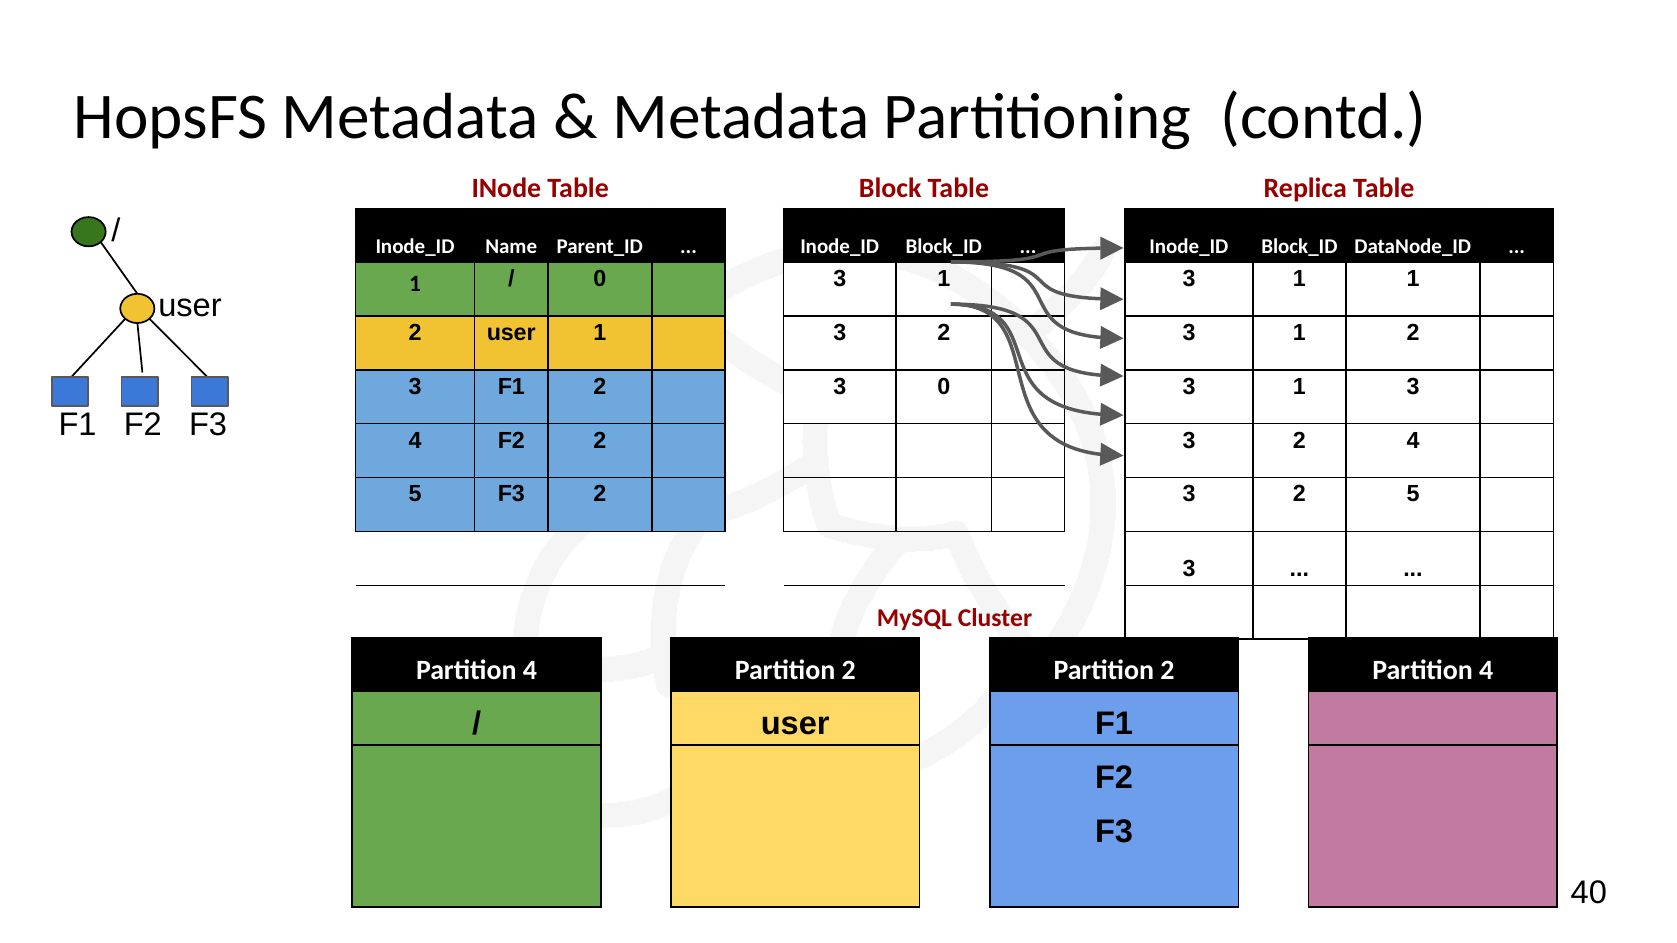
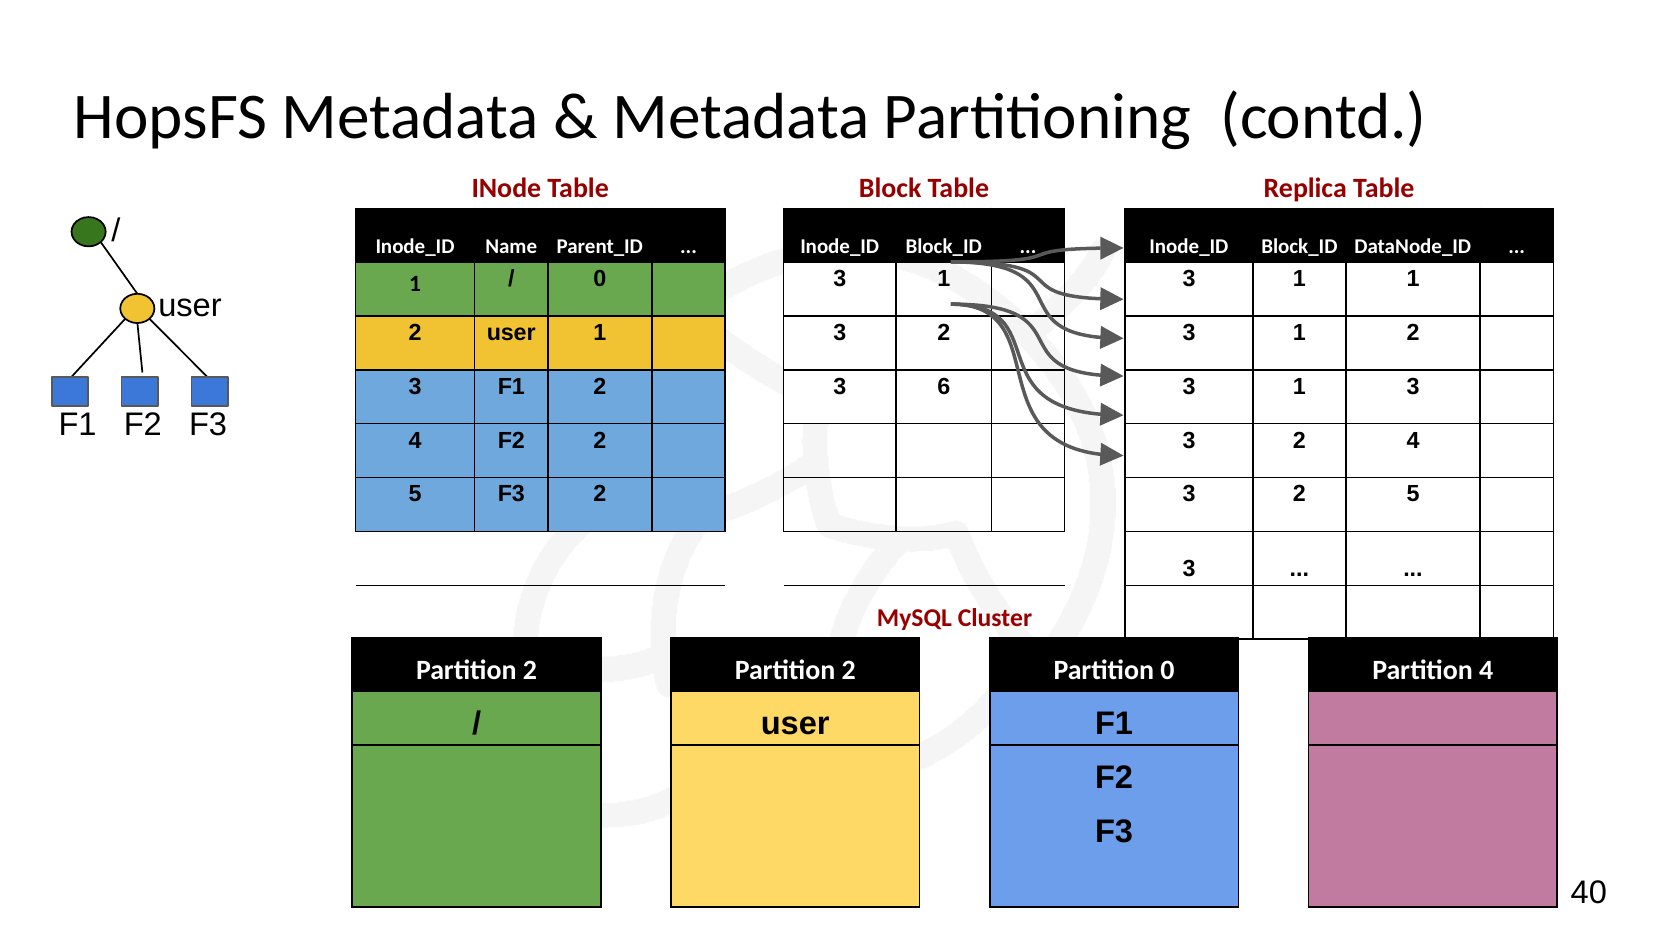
3 0: 0 -> 6
4 at (530, 671): 4 -> 2
2 Partition 2: 2 -> 0
